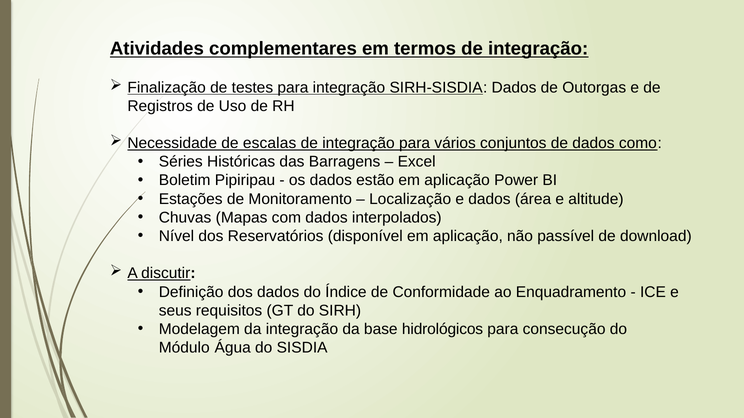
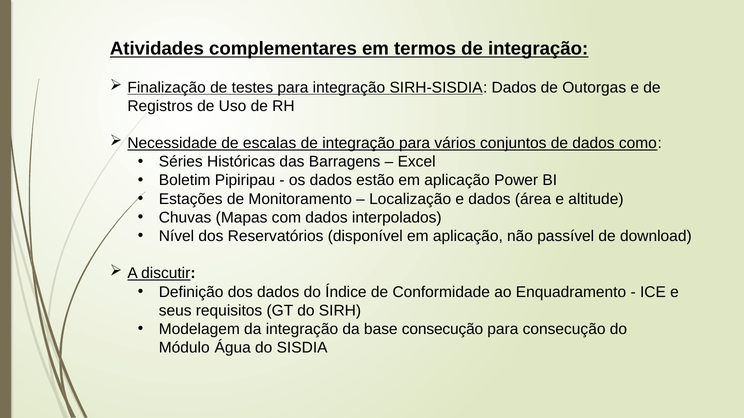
base hidrológicos: hidrológicos -> consecução
